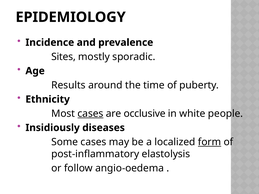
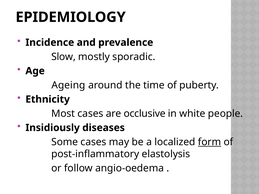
Sites: Sites -> Slow
Results: Results -> Ageing
cases at (90, 114) underline: present -> none
